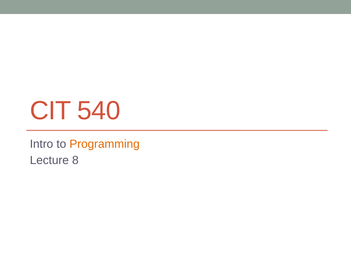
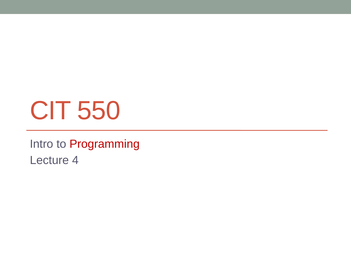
540: 540 -> 550
Programming colour: orange -> red
8: 8 -> 4
